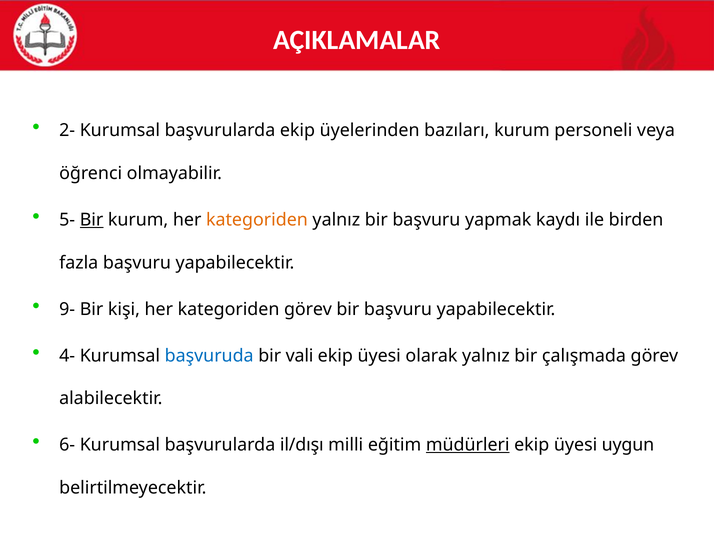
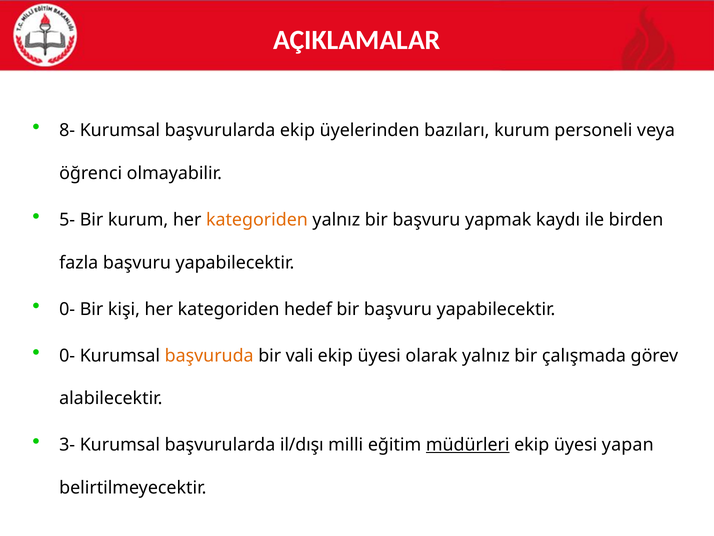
2-: 2- -> 8-
Bir at (92, 220) underline: present -> none
9- at (67, 309): 9- -> 0-
kategoriden görev: görev -> hedef
4- at (67, 355): 4- -> 0-
başvuruda colour: blue -> orange
6-: 6- -> 3-
uygun: uygun -> yapan
